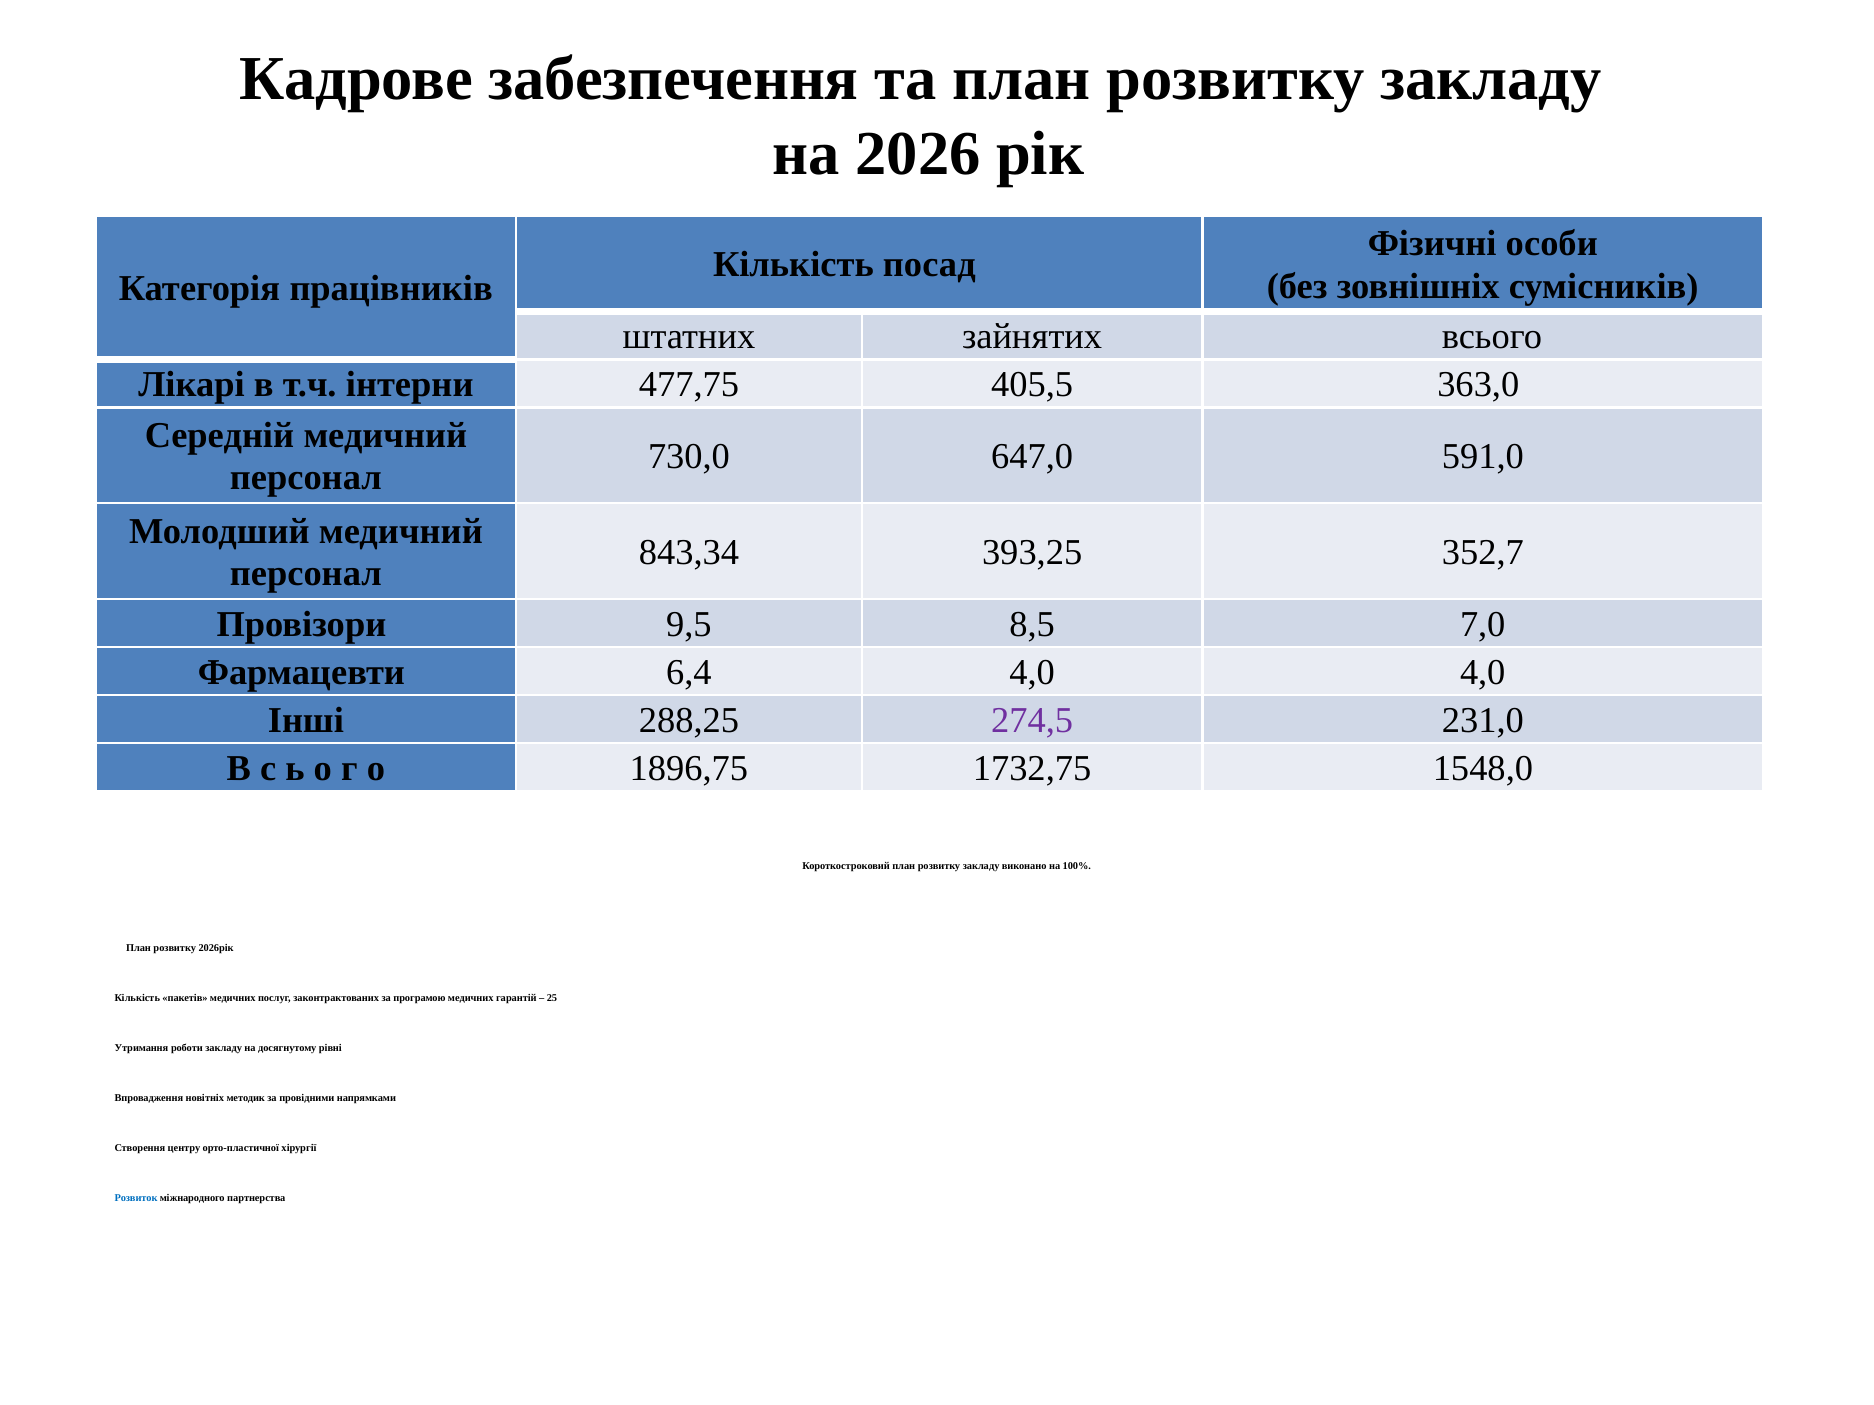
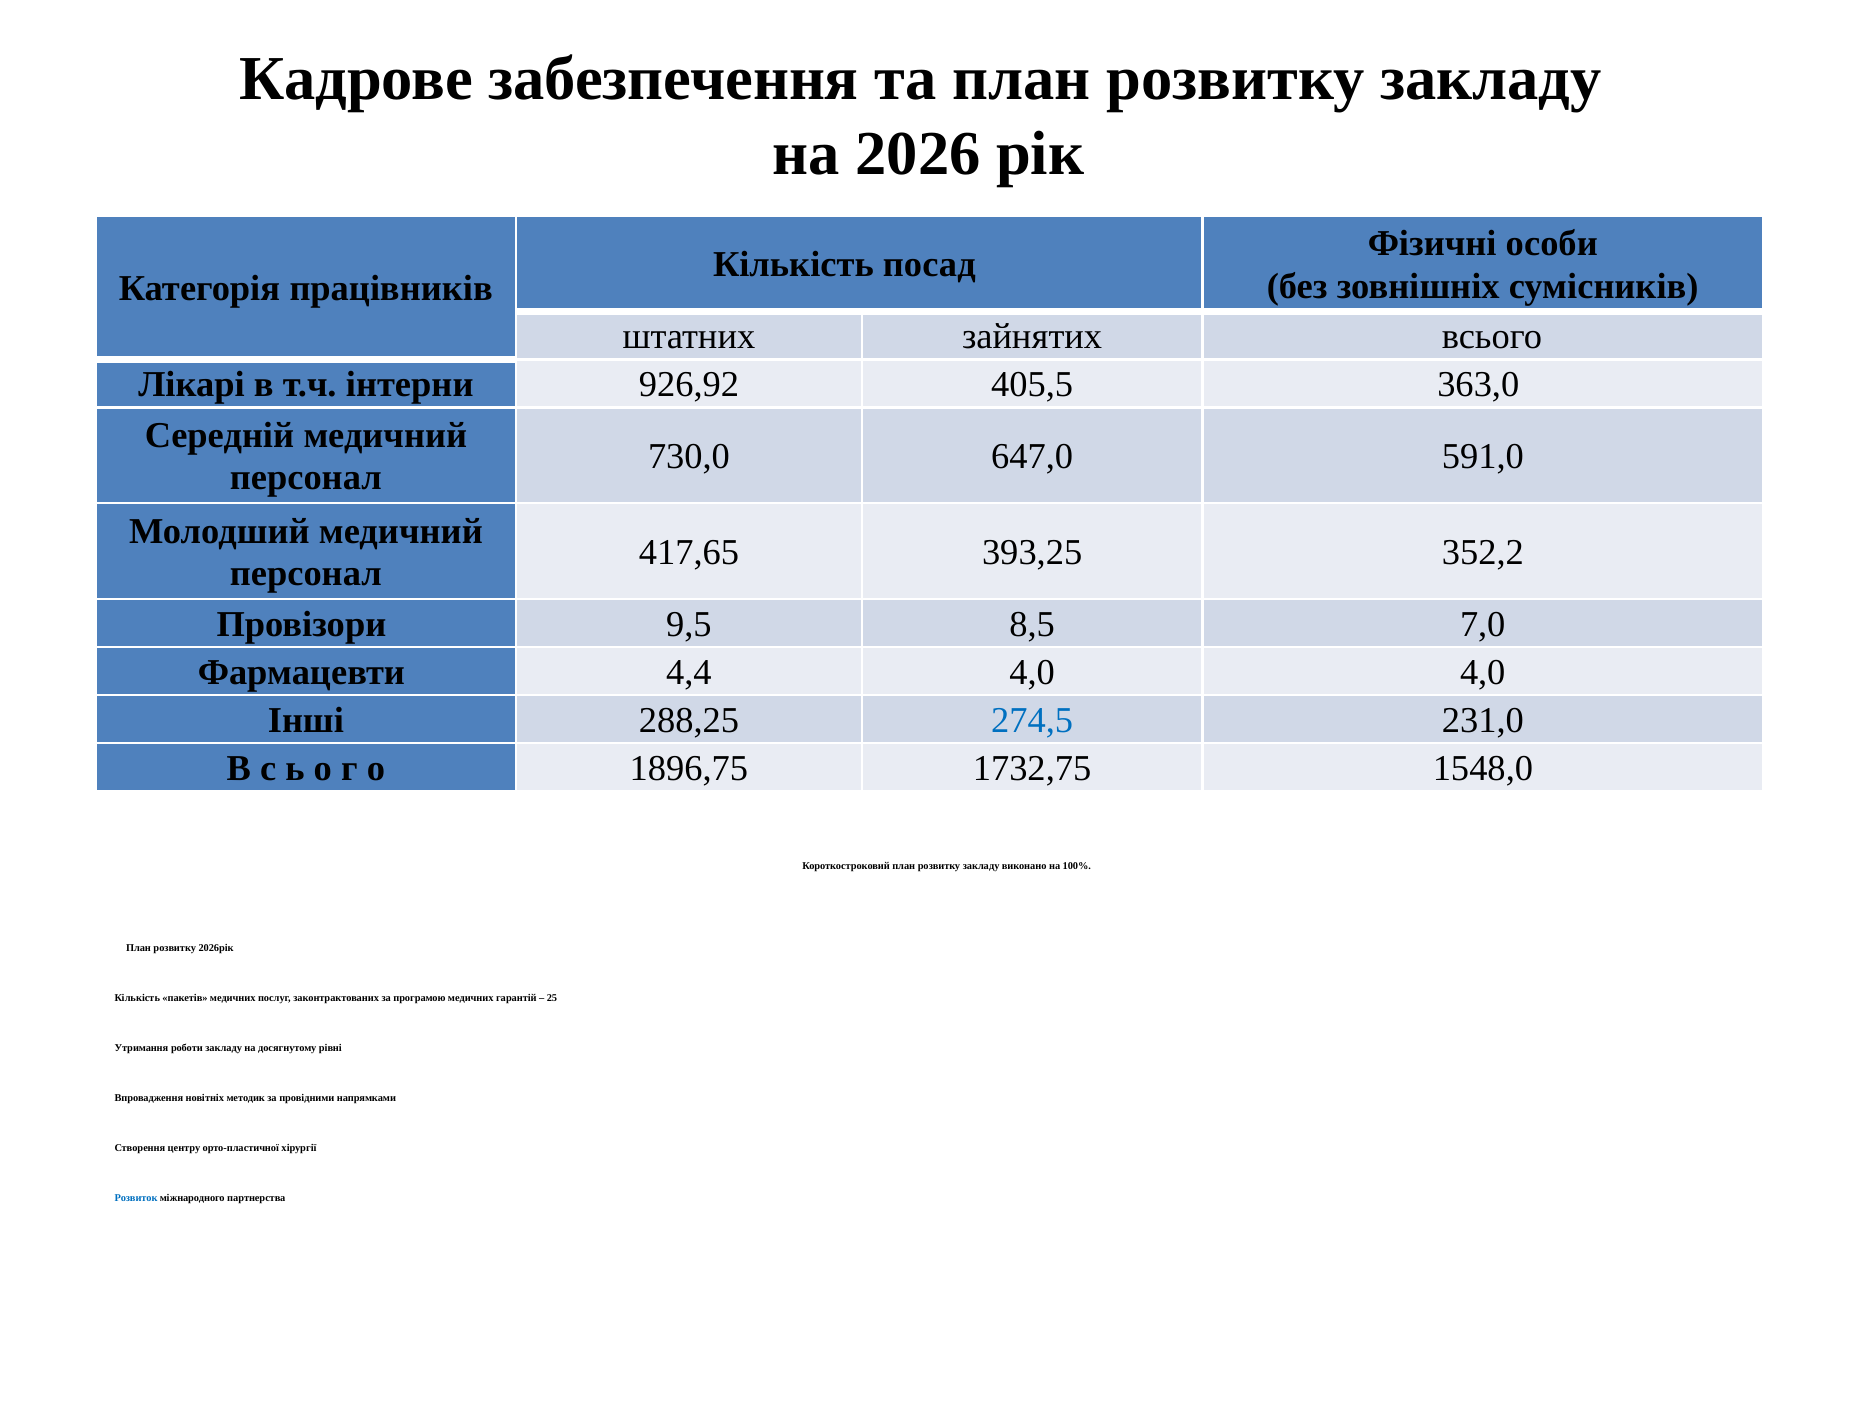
477,75: 477,75 -> 926,92
843,34: 843,34 -> 417,65
352,7: 352,7 -> 352,2
6,4: 6,4 -> 4,4
274,5 colour: purple -> blue
